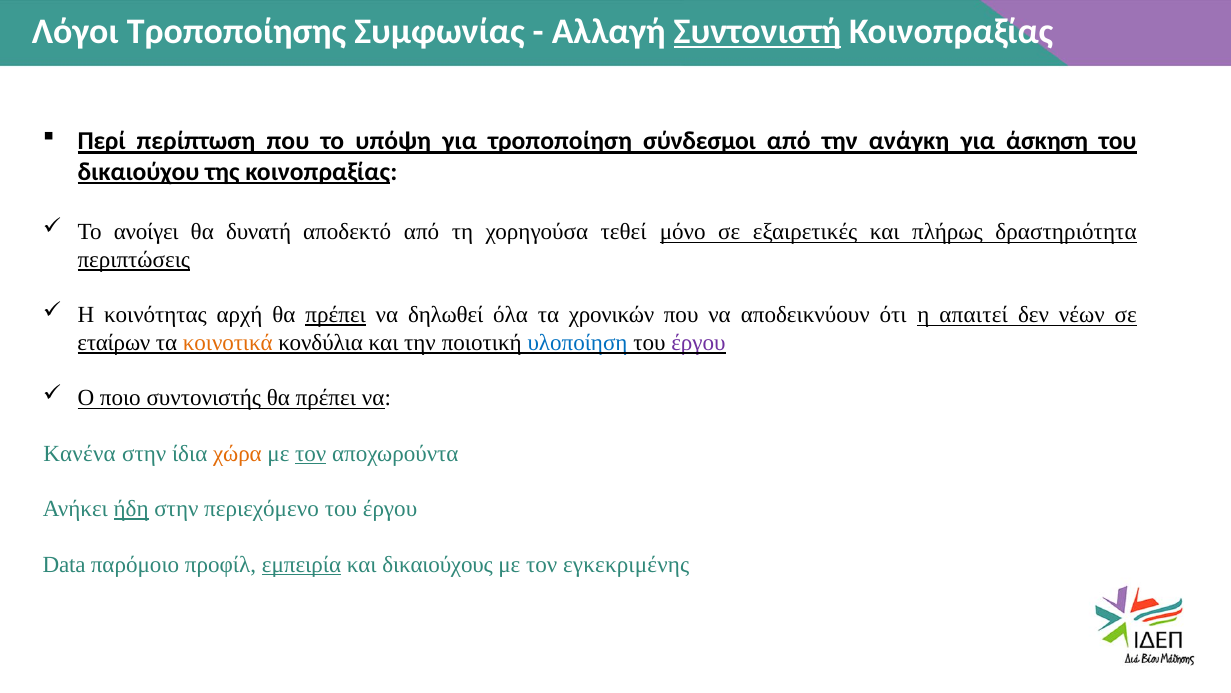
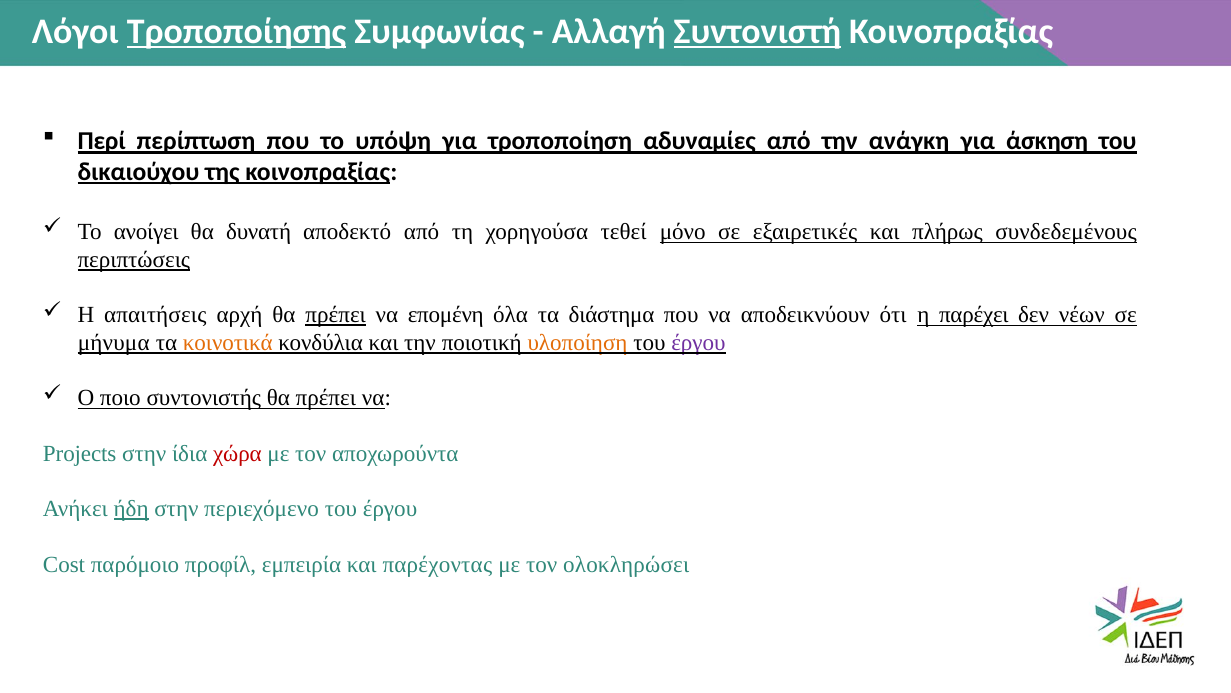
Τροποποίησης underline: none -> present
σύνδεσμοι: σύνδεσμοι -> αδυναμίες
δραστηριότητα: δραστηριότητα -> συνδεδεμένους
κοινότητας: κοινότητας -> απαιτήσεις
δηλωθεί: δηλωθεί -> επομένη
χρονικών: χρονικών -> διάστημα
απαιτεί: απαιτεί -> παρέχει
εταίρων: εταίρων -> μήνυμα
υλοποίηση colour: blue -> orange
Κανένα: Κανένα -> Projects
χώρα colour: orange -> red
τον at (311, 453) underline: present -> none
Data: Data -> Cost
εμπειρία underline: present -> none
δικαιούχους: δικαιούχους -> παρέχοντας
εγκεκριμένης: εγκεκριμένης -> ολοκληρώσει
